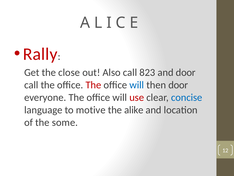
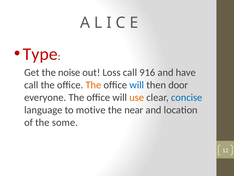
Rally: Rally -> Type
close: close -> noise
Also: Also -> Loss
823: 823 -> 916
and door: door -> have
The at (93, 85) colour: red -> orange
use colour: red -> orange
alike: alike -> near
